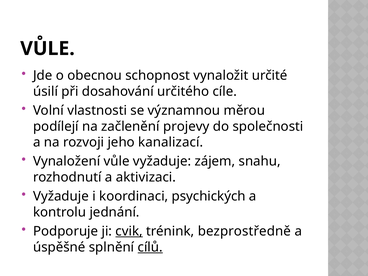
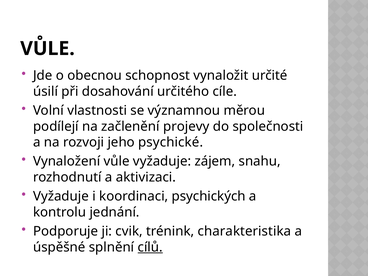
kanalizací: kanalizací -> psychické
cvik underline: present -> none
bezprostředně: bezprostředně -> charakteristika
